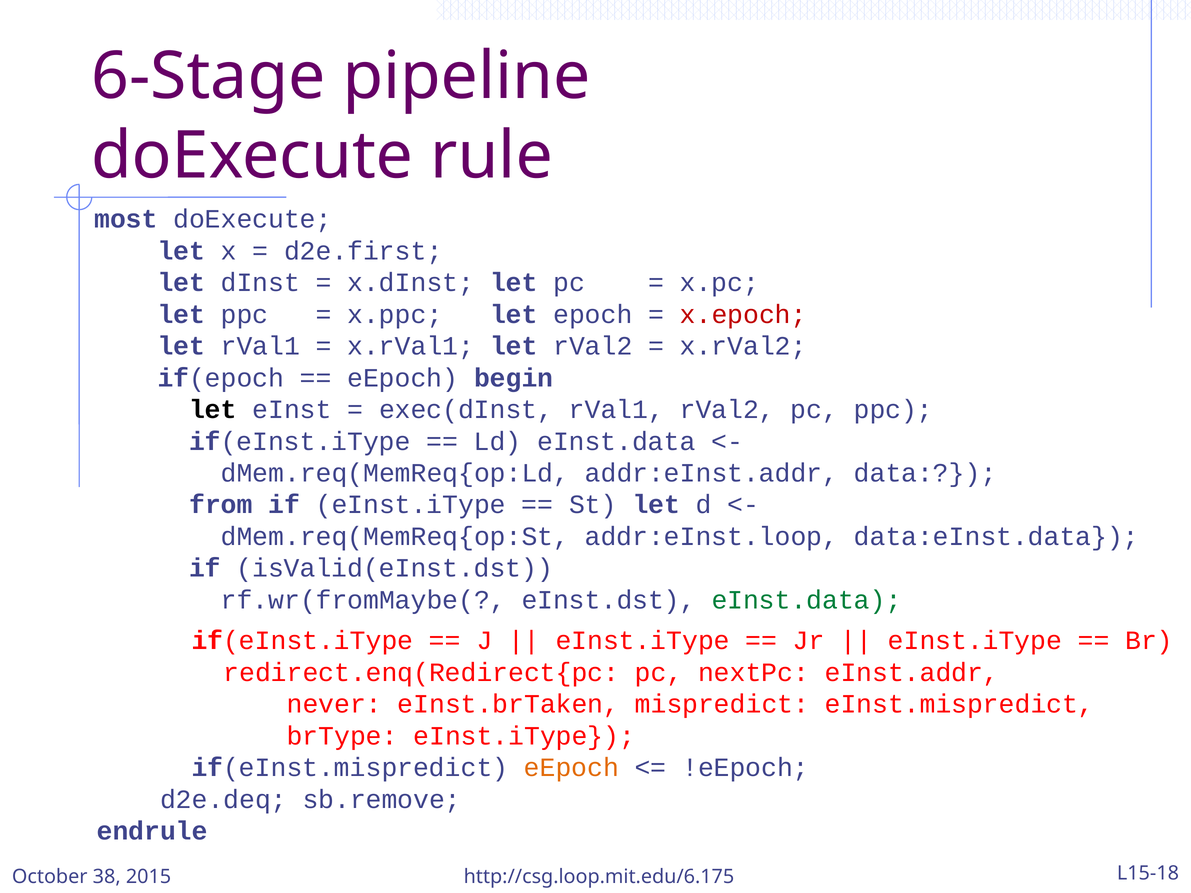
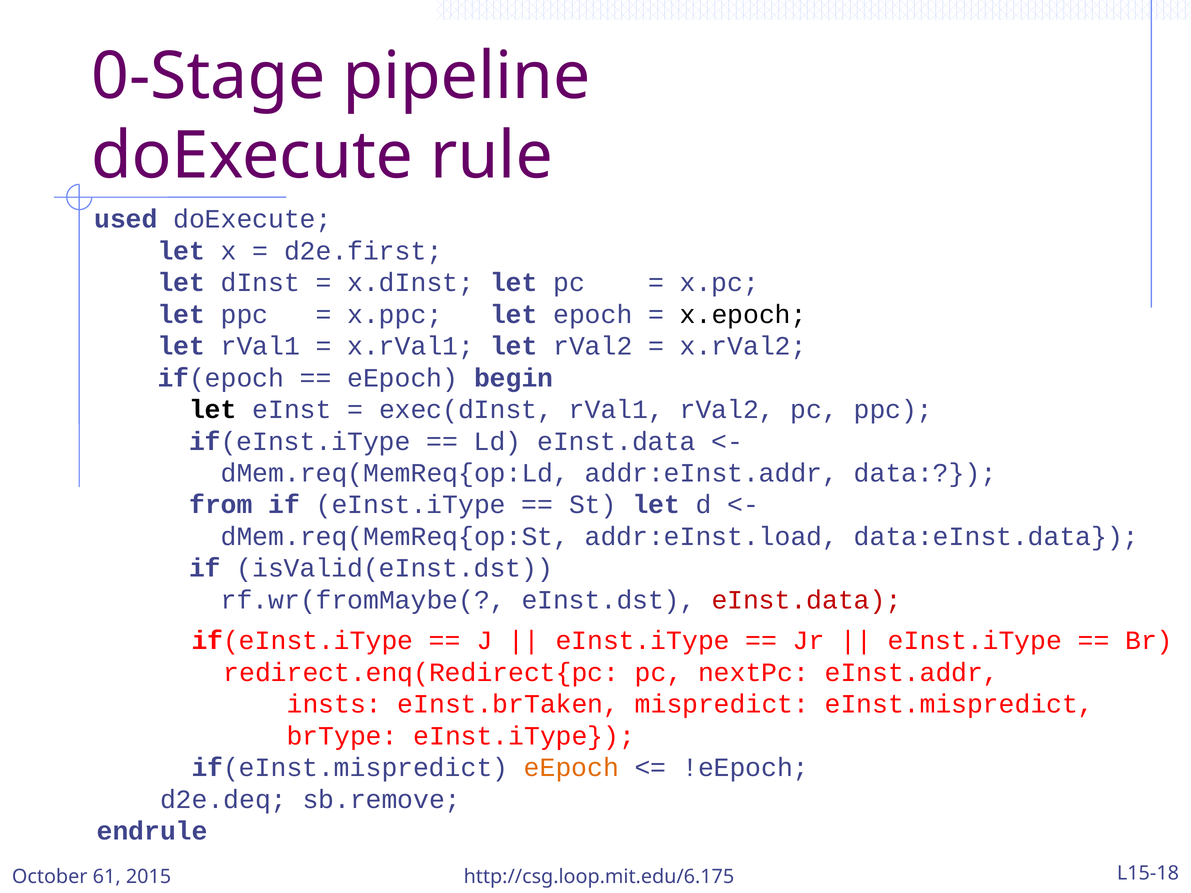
6-Stage: 6-Stage -> 0-Stage
most: most -> used
x.epoch colour: red -> black
addr:eInst.loop: addr:eInst.loop -> addr:eInst.load
eInst.data at (806, 600) colour: green -> red
never: never -> insts
38: 38 -> 61
